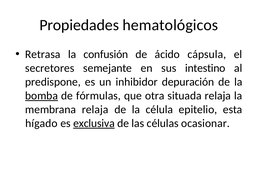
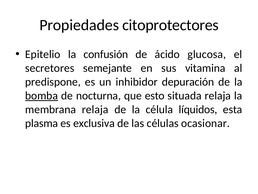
hematológicos: hematológicos -> citoprotectores
Retrasa: Retrasa -> Epitelio
cápsula: cápsula -> glucosa
intestino: intestino -> vitamina
fórmulas: fórmulas -> nocturna
otra: otra -> esto
epitelio: epitelio -> líquidos
hígado: hígado -> plasma
exclusiva underline: present -> none
